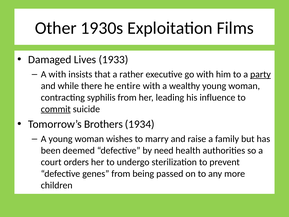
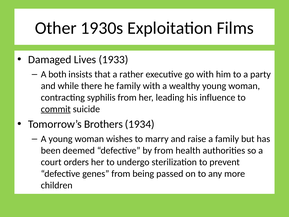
A with: with -> both
party underline: present -> none
he entire: entire -> family
by need: need -> from
